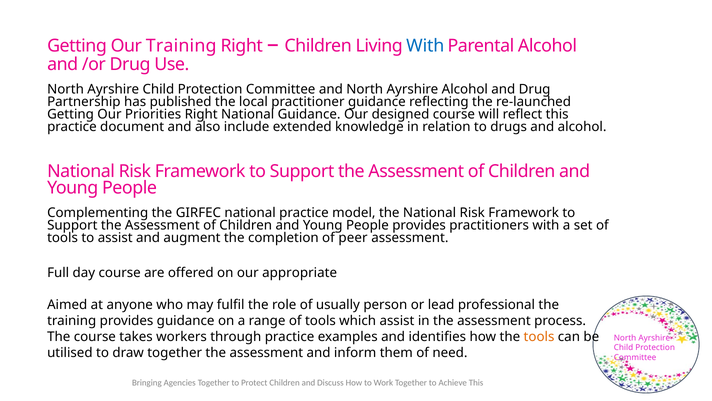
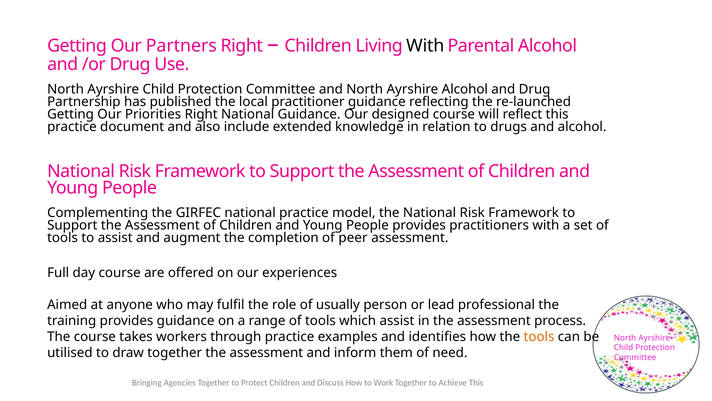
Our Training: Training -> Partners
With at (425, 46) colour: blue -> black
appropriate: appropriate -> experiences
